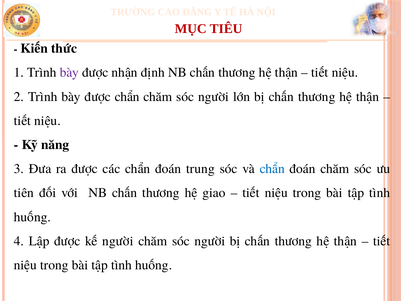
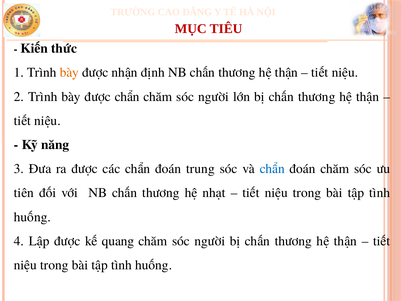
bày at (69, 72) colour: purple -> orange
giao: giao -> nhạt
kế người: người -> quang
